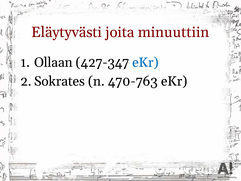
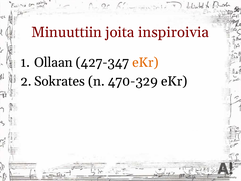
Eläytyvästi: Eläytyvästi -> Minuuttiin
minuuttiin: minuuttiin -> inspiroivia
eKr at (145, 62) colour: blue -> orange
470-763: 470-763 -> 470-329
